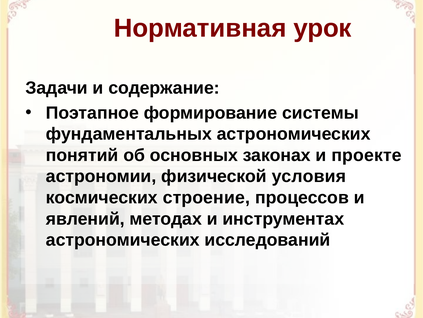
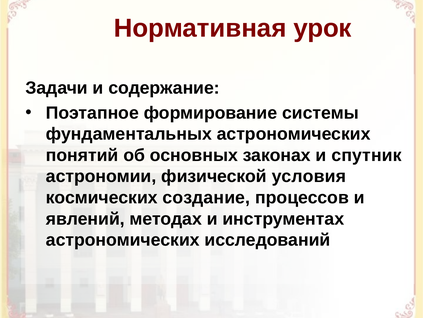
проекте: проекте -> спутник
строение: строение -> создание
